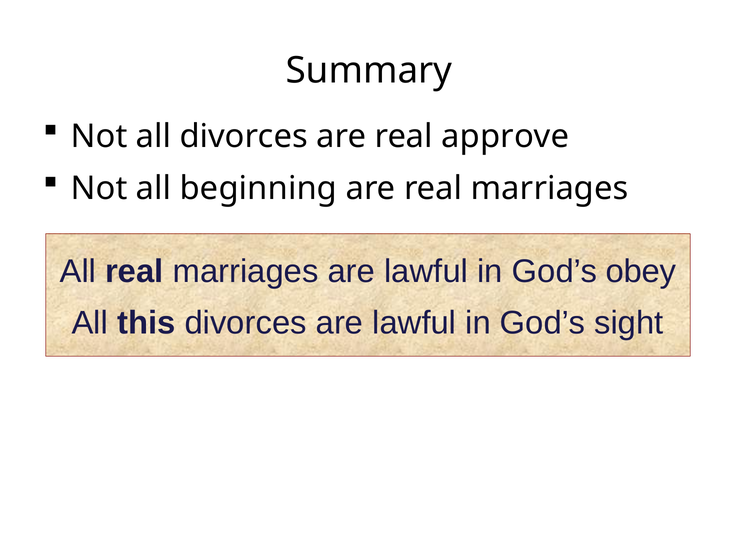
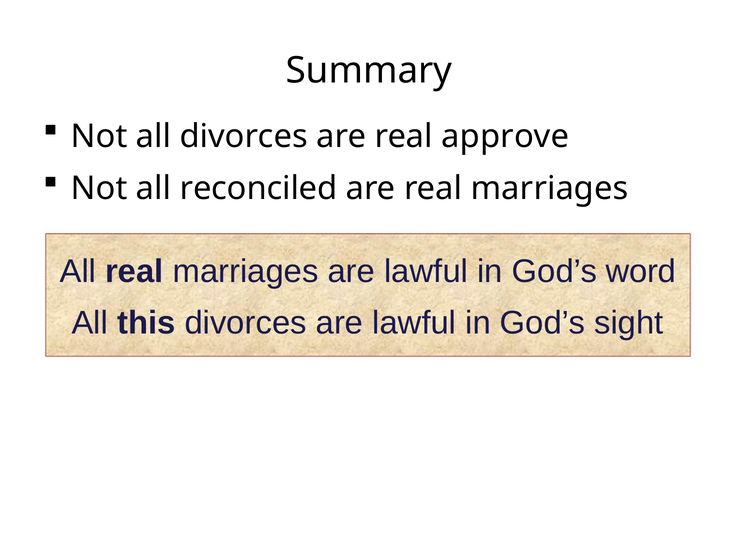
beginning: beginning -> reconciled
obey: obey -> word
